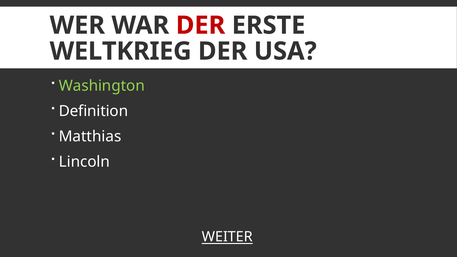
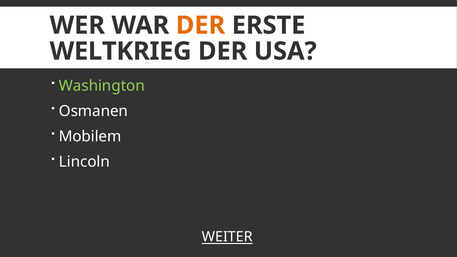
DER at (201, 25) colour: red -> orange
Definition: Definition -> Osmanen
Matthias: Matthias -> Mobilem
